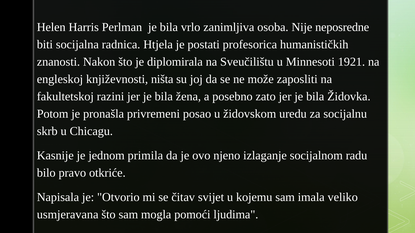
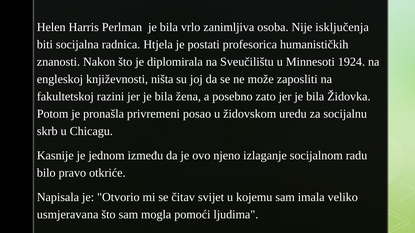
neposredne: neposredne -> isključenja
1921: 1921 -> 1924
primila: primila -> između
